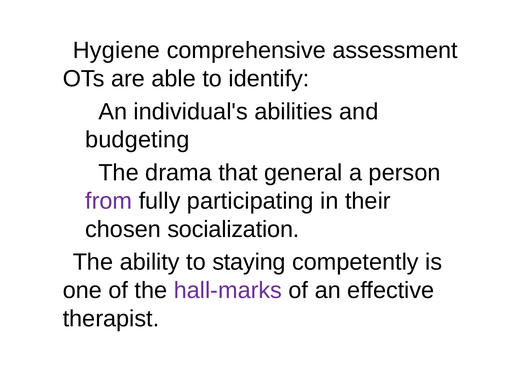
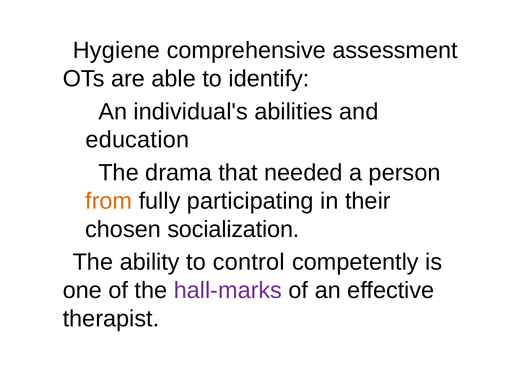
budgeting: budgeting -> education
general: general -> needed
from colour: purple -> orange
staying: staying -> control
